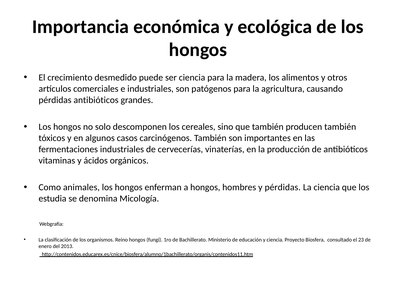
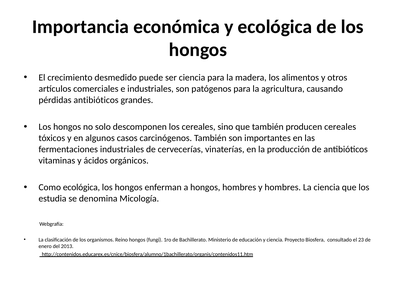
producen también: también -> cereales
Como animales: animales -> ecológica
y pérdidas: pérdidas -> hombres
